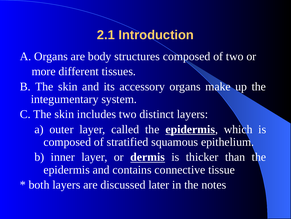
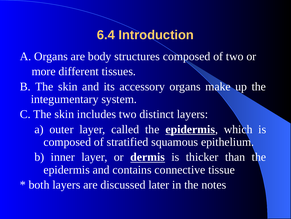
2.1: 2.1 -> 6.4
